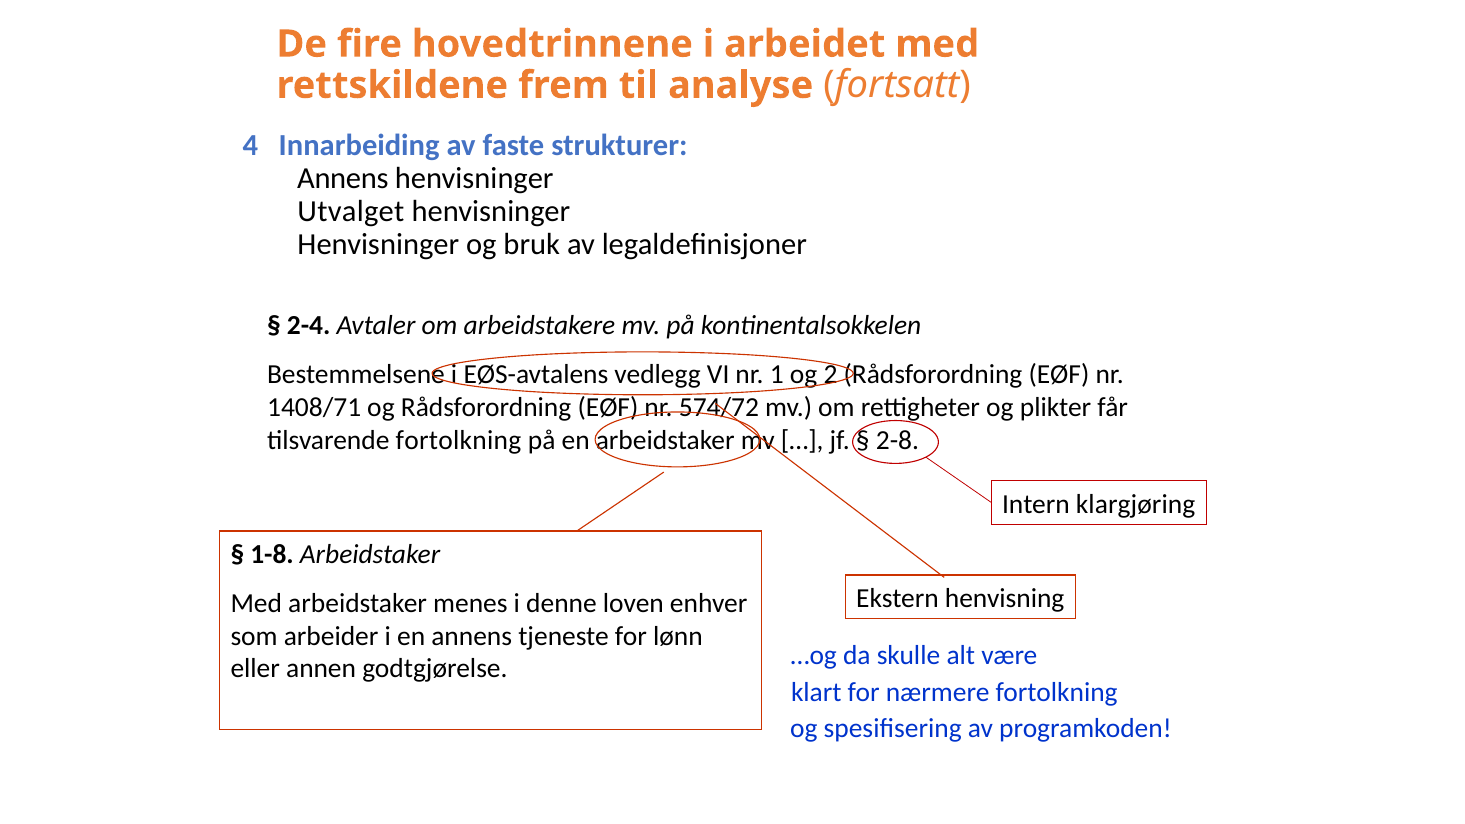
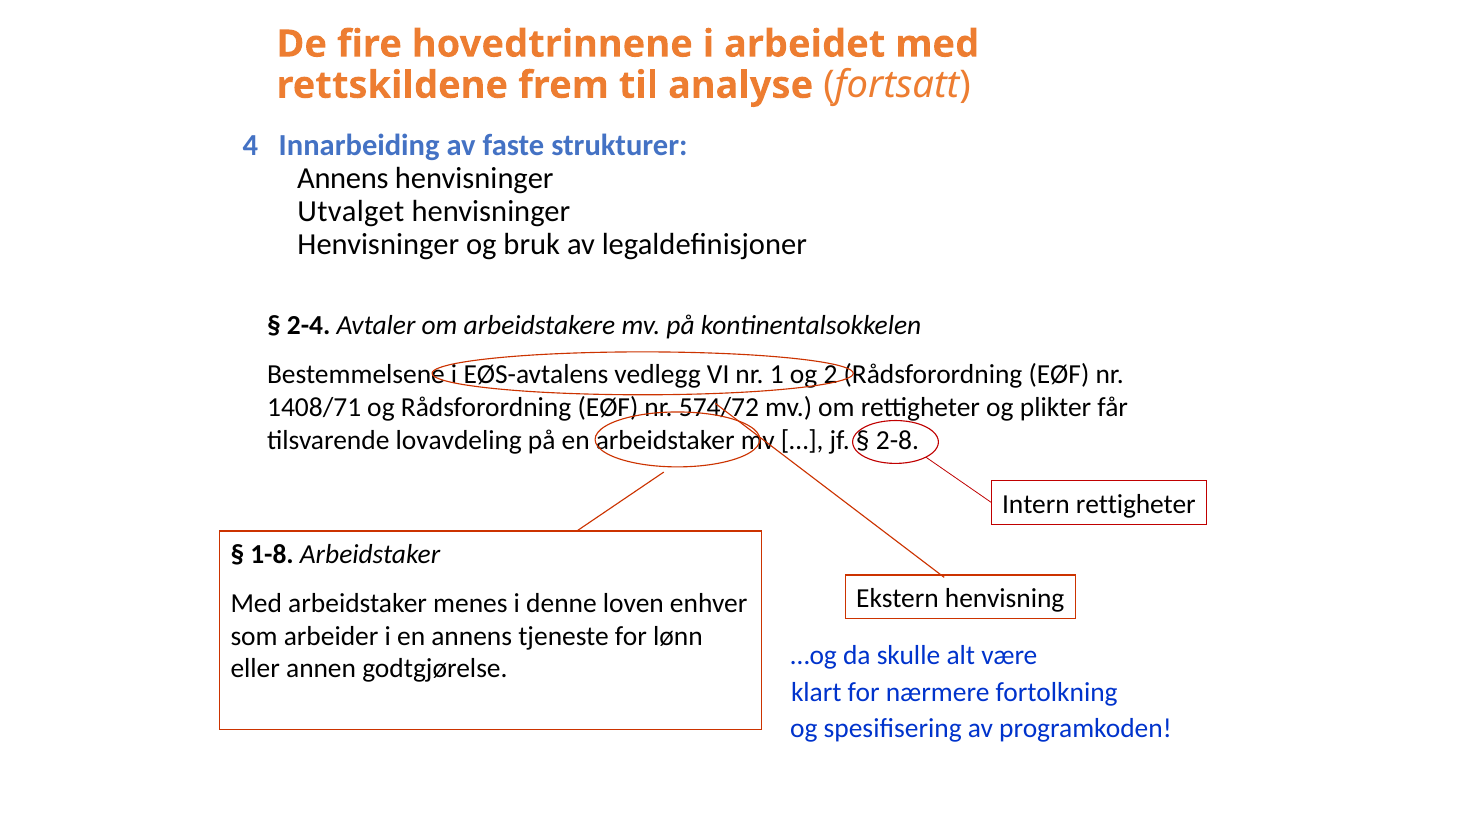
tilsvarende fortolkning: fortolkning -> lovavdeling
Intern klargjøring: klargjøring -> rettigheter
